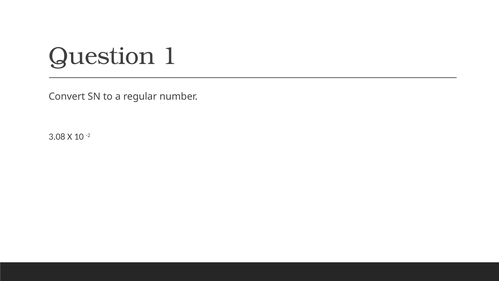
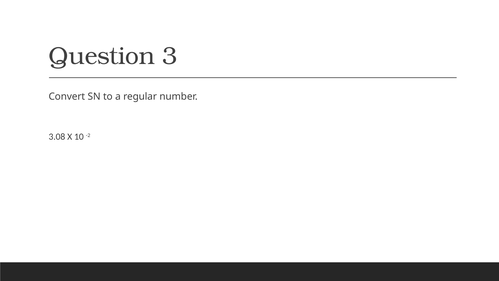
1: 1 -> 3
